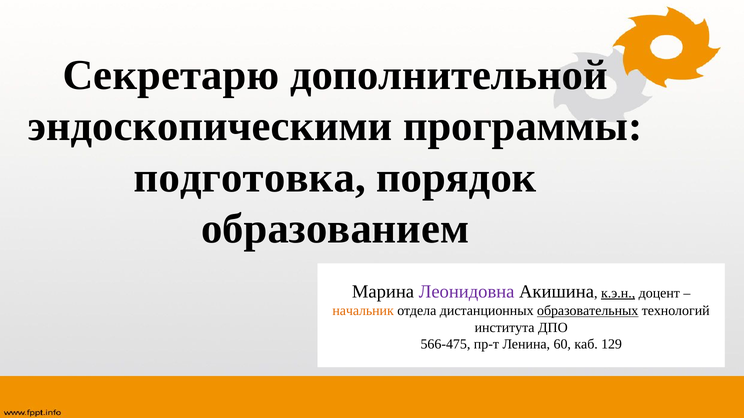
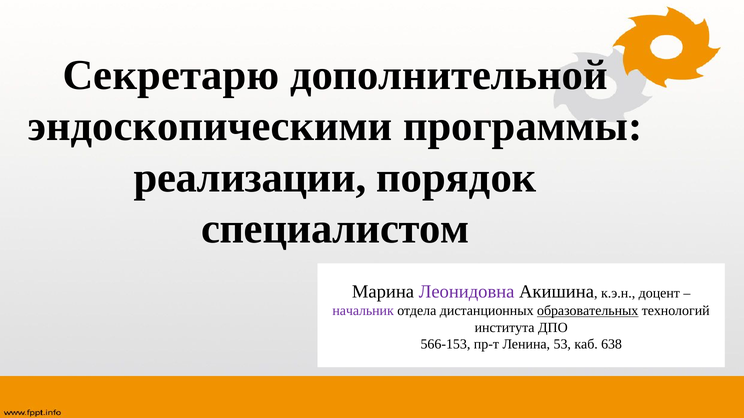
подготовка: подготовка -> реализации
образованием: образованием -> специалистом
к.э.н underline: present -> none
начальник colour: orange -> purple
566-475: 566-475 -> 566-153
60: 60 -> 53
129: 129 -> 638
